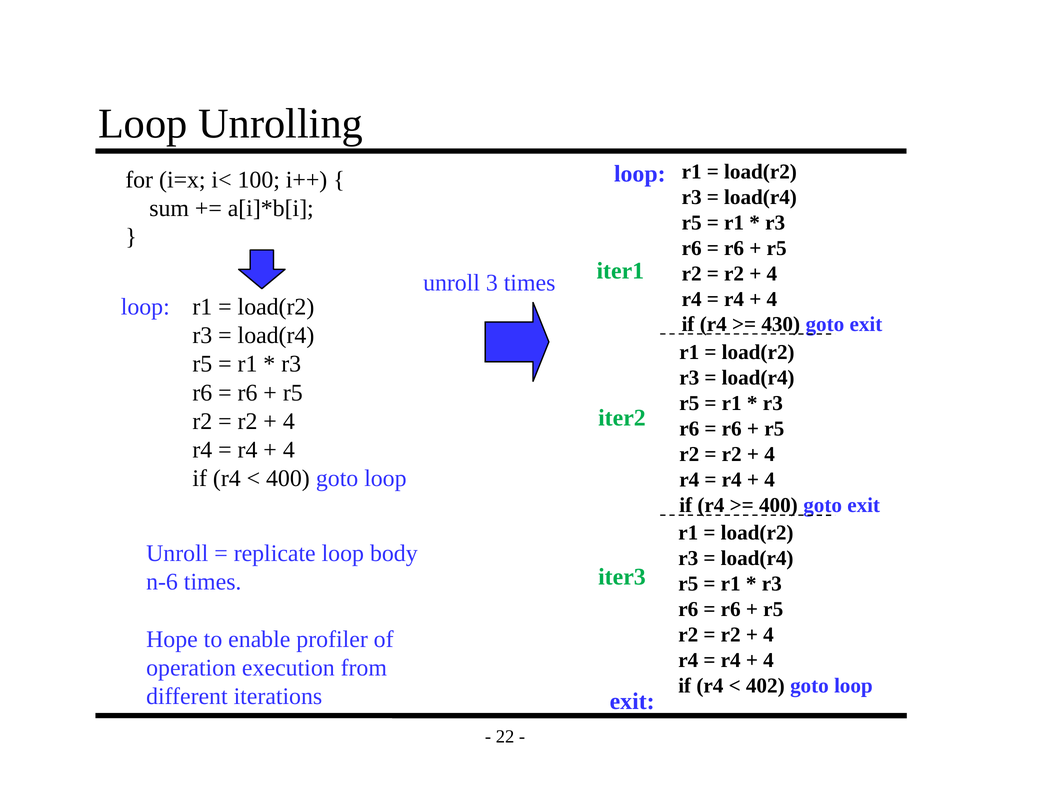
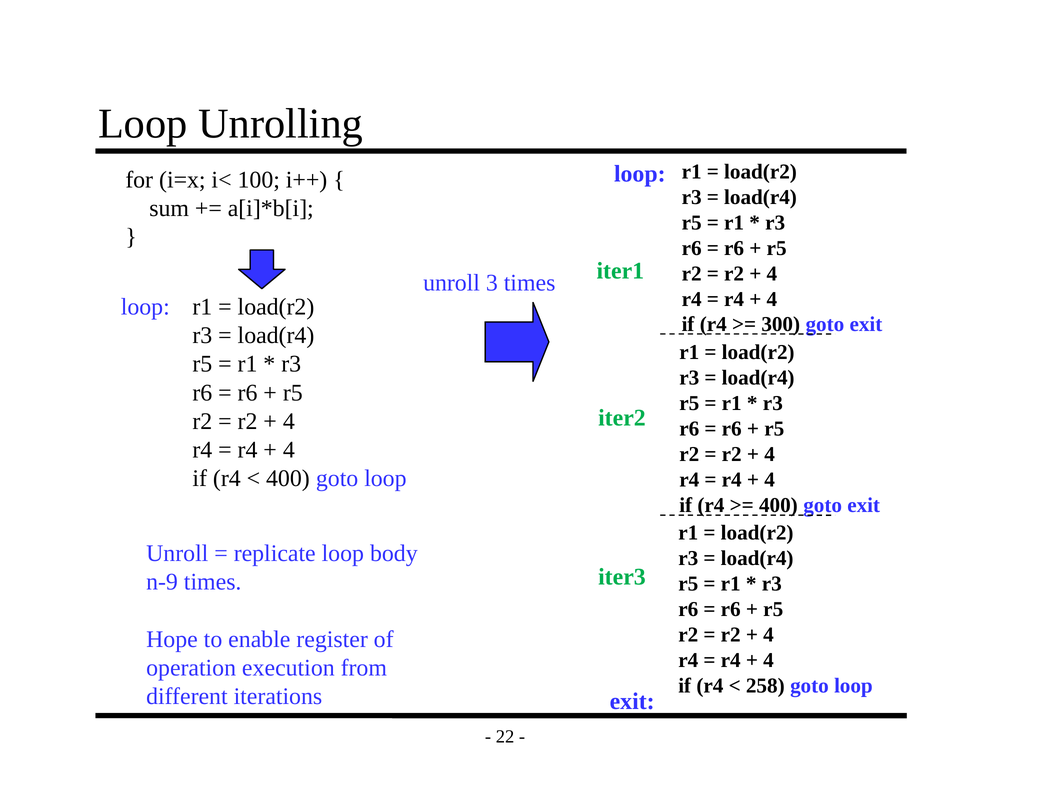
430: 430 -> 300
n-6: n-6 -> n-9
profiler: profiler -> register
402: 402 -> 258
